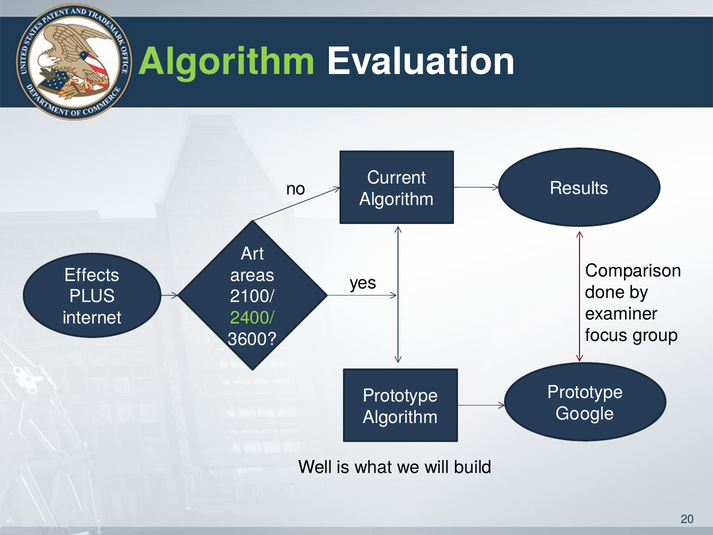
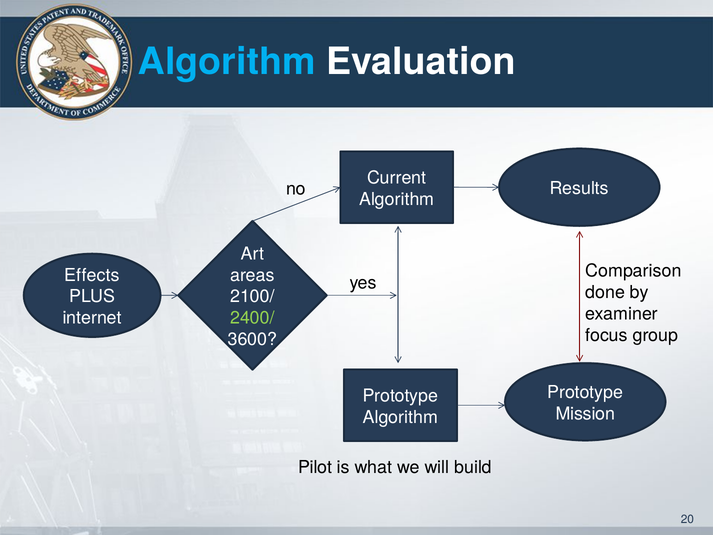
Algorithm at (227, 62) colour: light green -> light blue
Google: Google -> Mission
Well: Well -> Pilot
